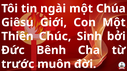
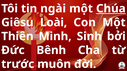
Chúa underline: none -> present
Giới: Giới -> Loài
Chúc: Chúc -> Minh
